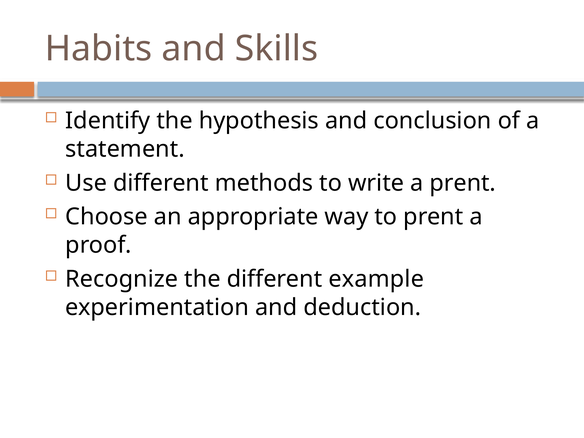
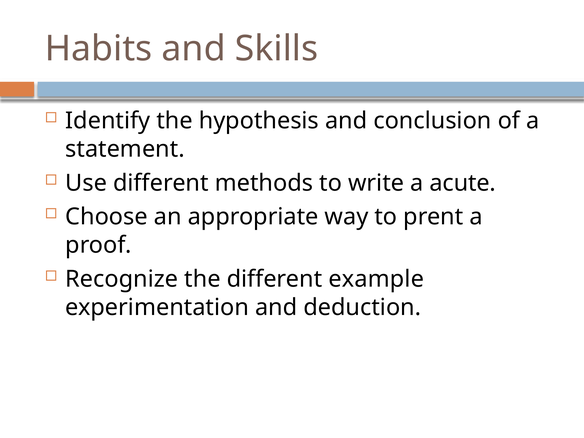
a prent: prent -> acute
